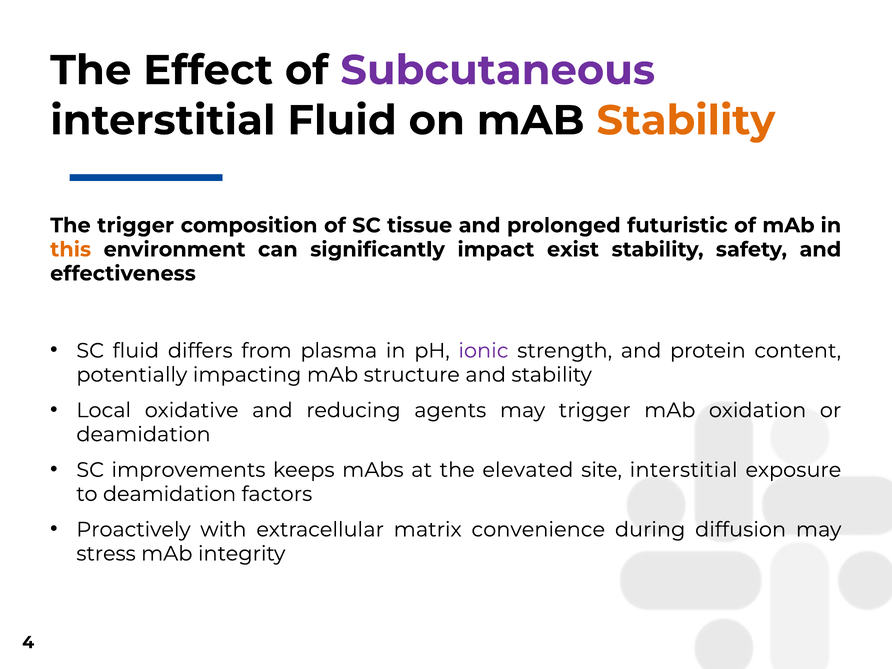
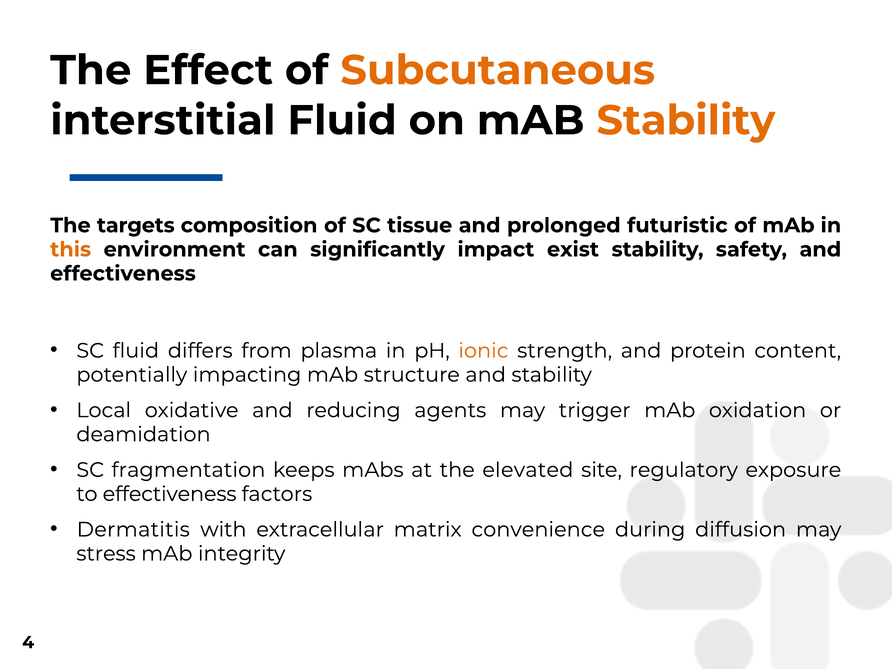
Subcutaneous colour: purple -> orange
The trigger: trigger -> targets
ionic colour: purple -> orange
improvements: improvements -> fragmentation
site interstitial: interstitial -> regulatory
to deamidation: deamidation -> effectiveness
Proactively: Proactively -> Dermatitis
